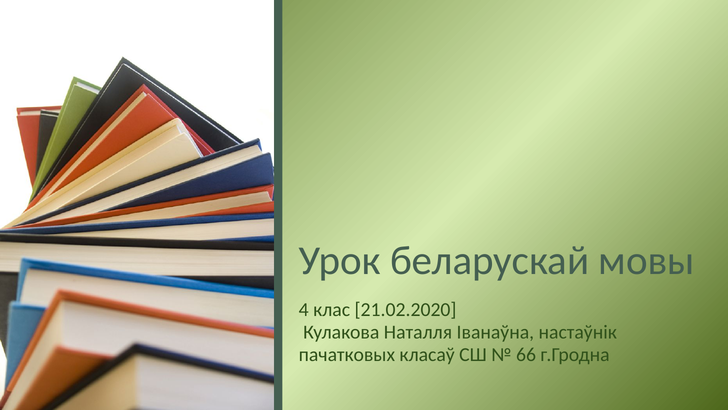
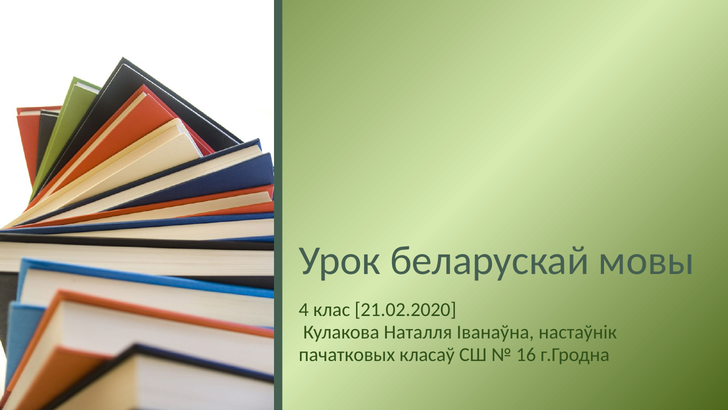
66: 66 -> 16
